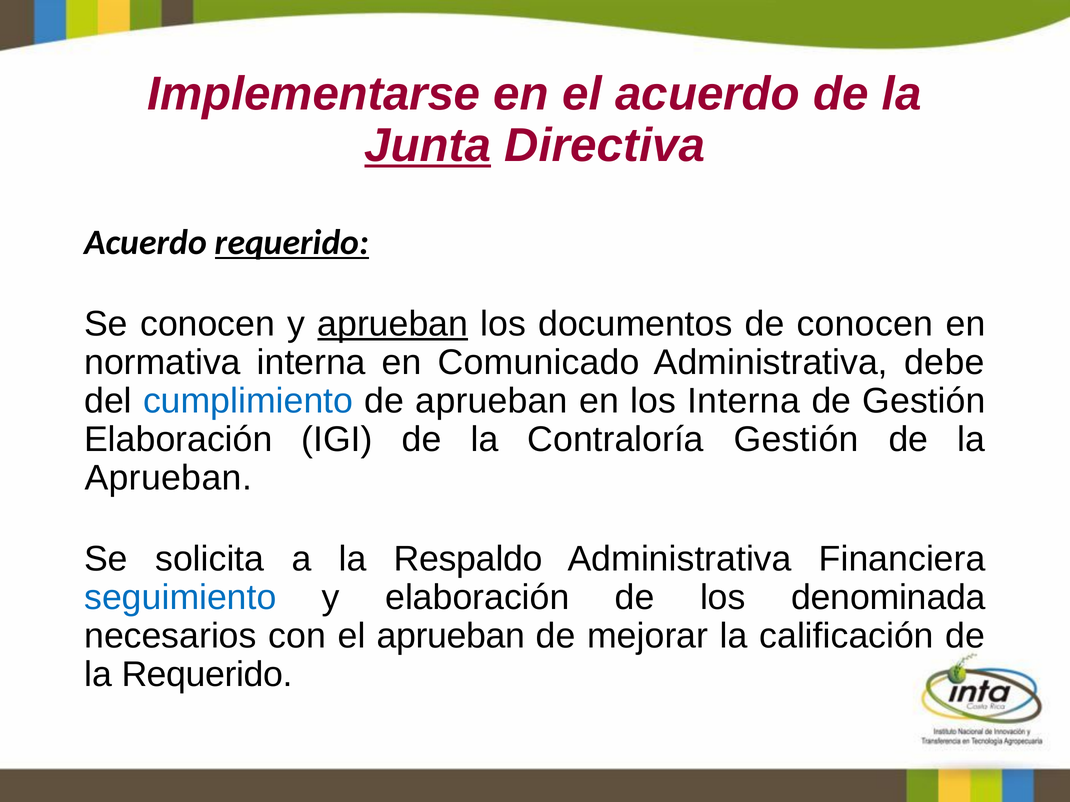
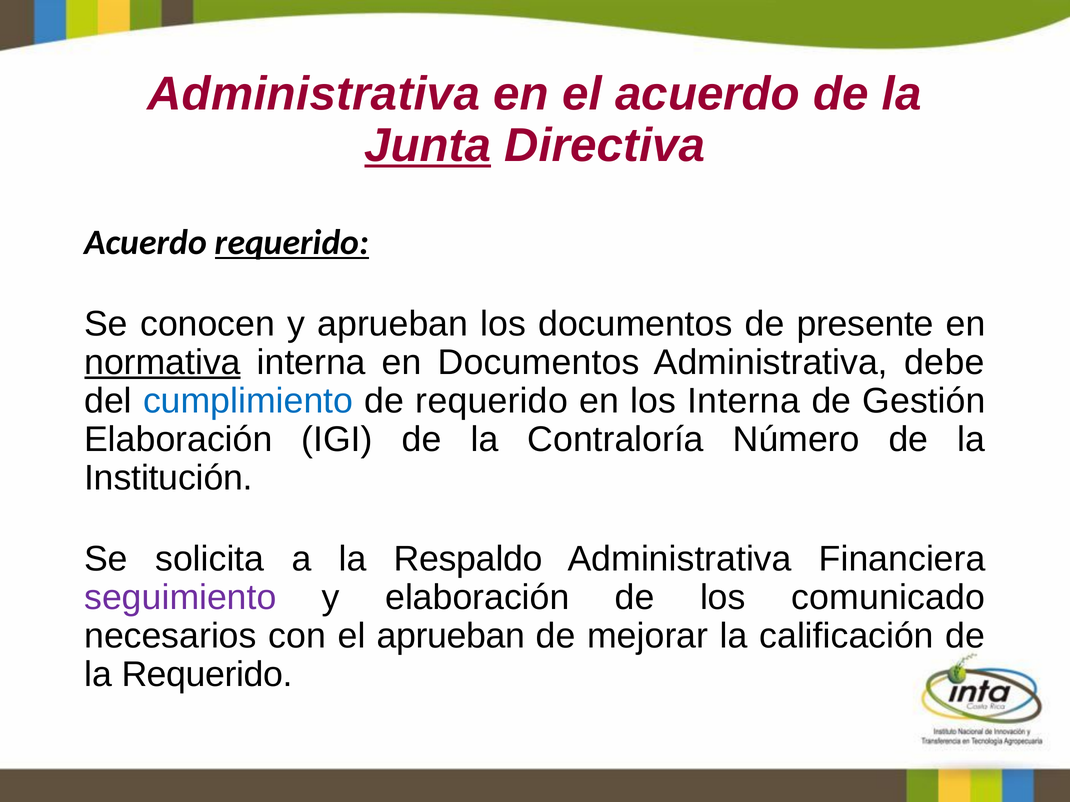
Implementarse at (314, 94): Implementarse -> Administrativa
aprueban at (393, 324) underline: present -> none
de conocen: conocen -> presente
normativa underline: none -> present
en Comunicado: Comunicado -> Documentos
de aprueban: aprueban -> requerido
Contraloría Gestión: Gestión -> Número
Aprueban at (168, 478): Aprueban -> Institución
seguimiento colour: blue -> purple
denominada: denominada -> comunicado
